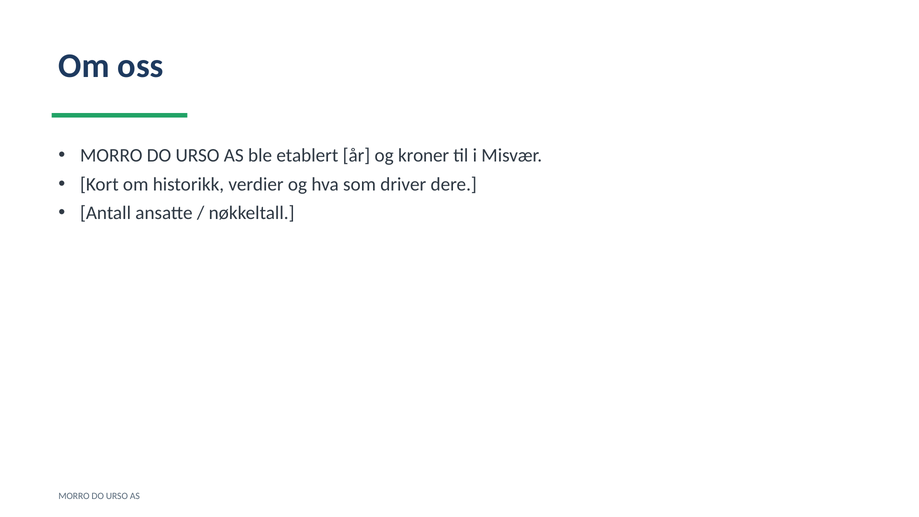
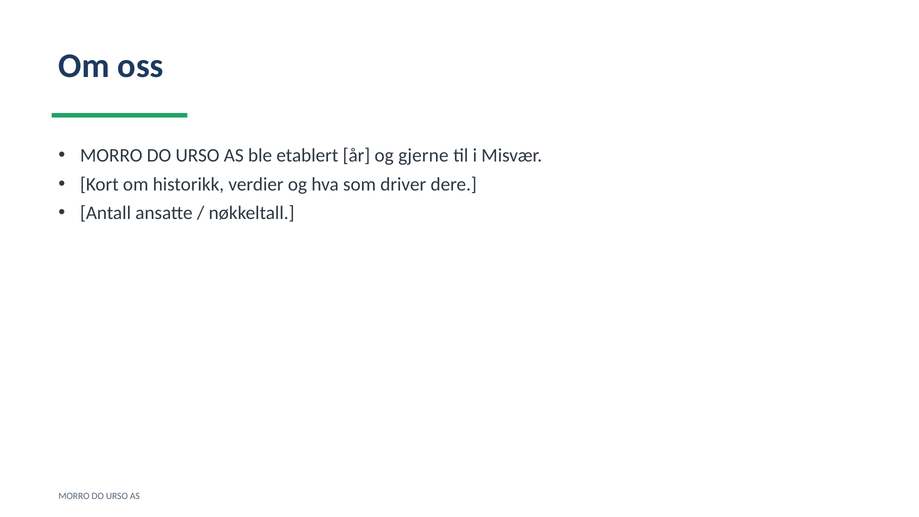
kroner: kroner -> gjerne
